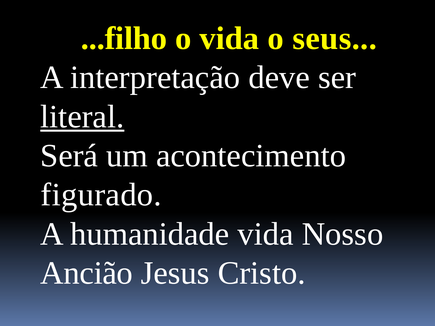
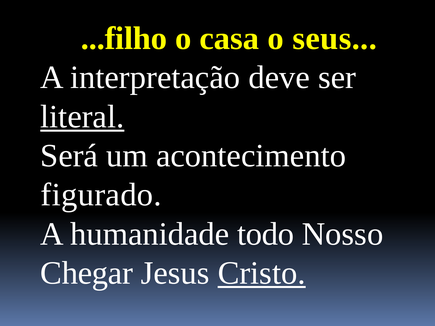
o vida: vida -> casa
humanidade vida: vida -> todo
Ancião: Ancião -> Chegar
Cristo underline: none -> present
